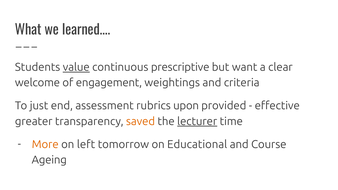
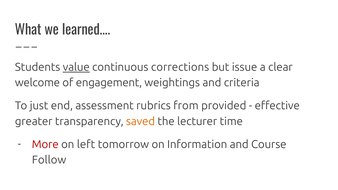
prescriptive: prescriptive -> corrections
want: want -> issue
upon: upon -> from
lecturer underline: present -> none
More colour: orange -> red
Educational: Educational -> Information
Ageing: Ageing -> Follow
